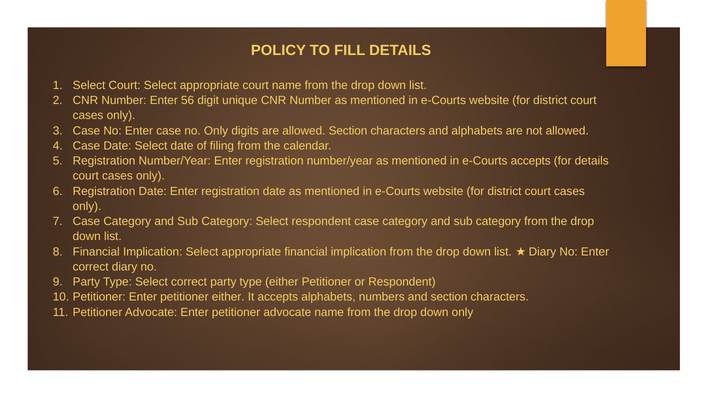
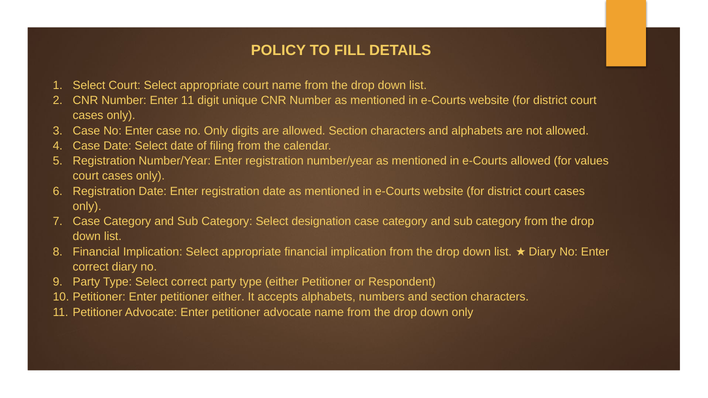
Enter 56: 56 -> 11
e-Courts accepts: accepts -> allowed
for details: details -> values
Select respondent: respondent -> designation
